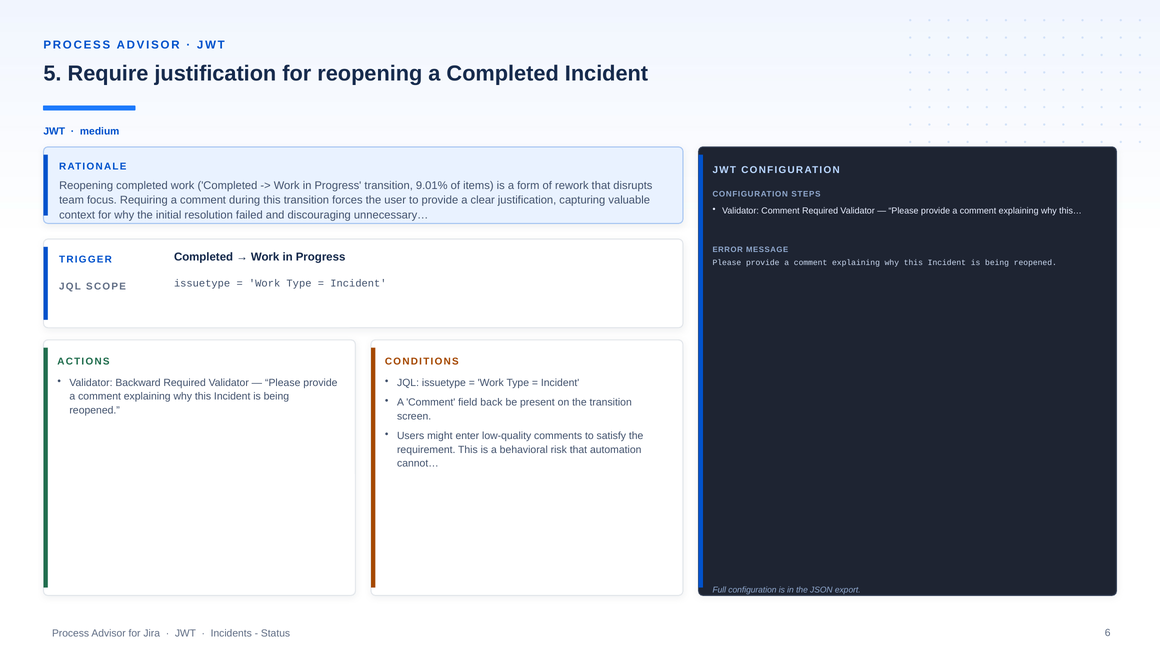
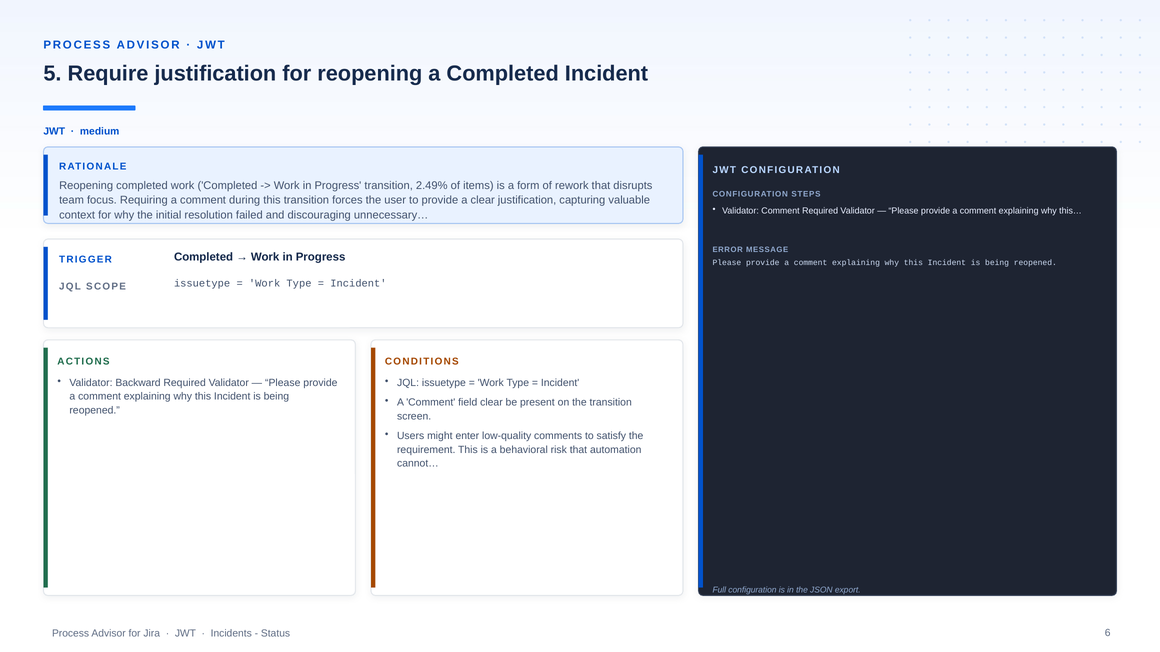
9.01%: 9.01% -> 2.49%
field back: back -> clear
